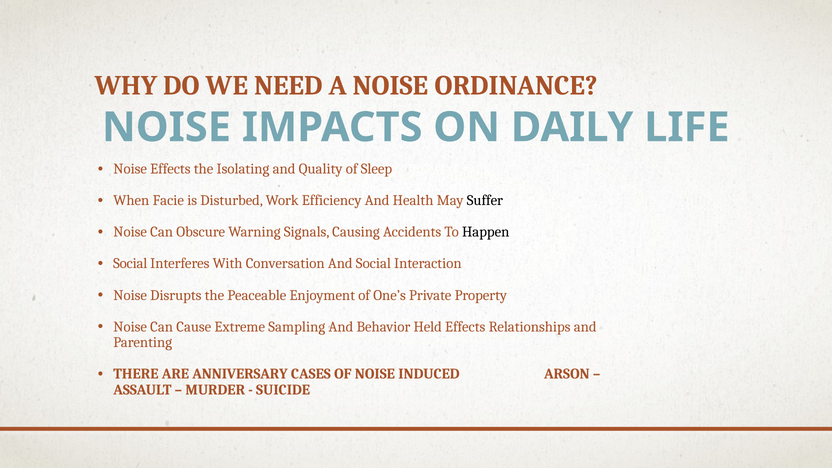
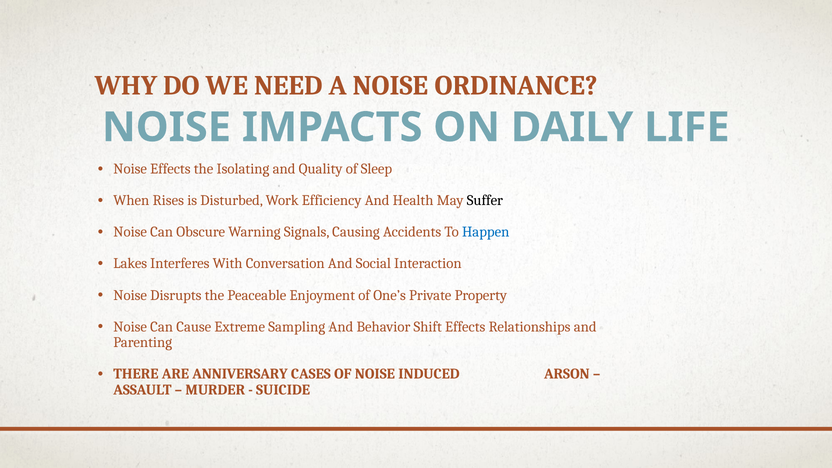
Facie: Facie -> Rises
Happen colour: black -> blue
Social at (130, 264): Social -> Lakes
Held: Held -> Shift
